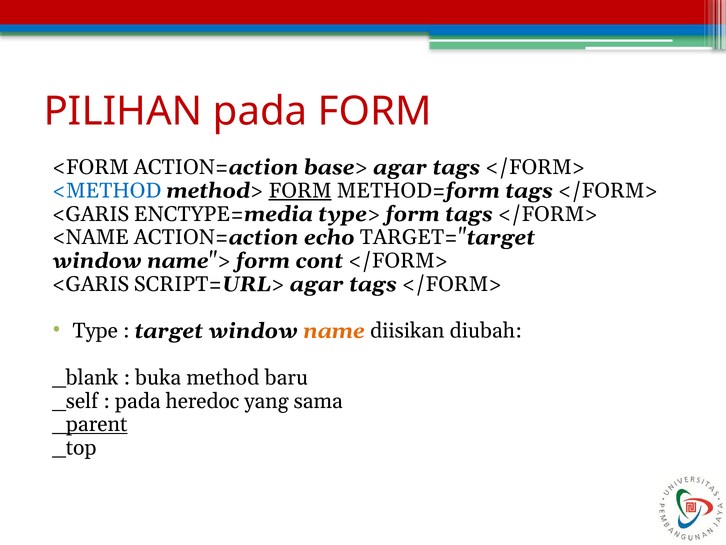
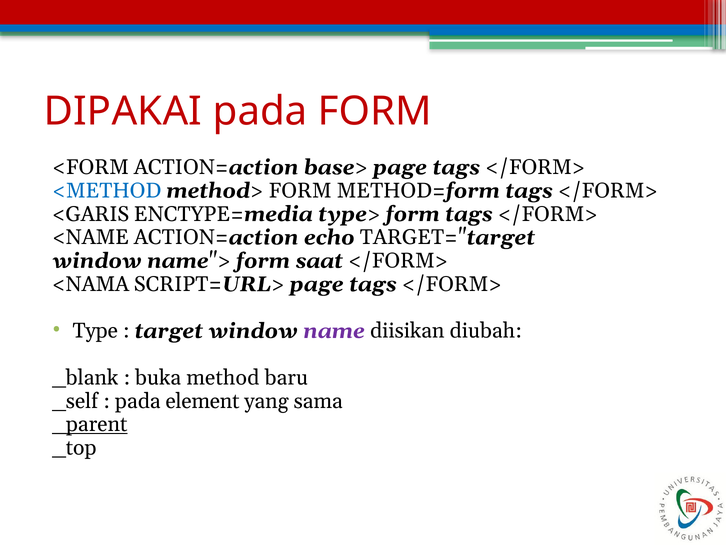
PILIHAN: PILIHAN -> DIPAKAI
base> agar: agar -> page
FORM at (300, 191) underline: present -> none
cont: cont -> saat
<GARIS at (91, 284): <GARIS -> <NAMA
SCRIPT=URL> agar: agar -> page
name colour: orange -> purple
heredoc: heredoc -> element
